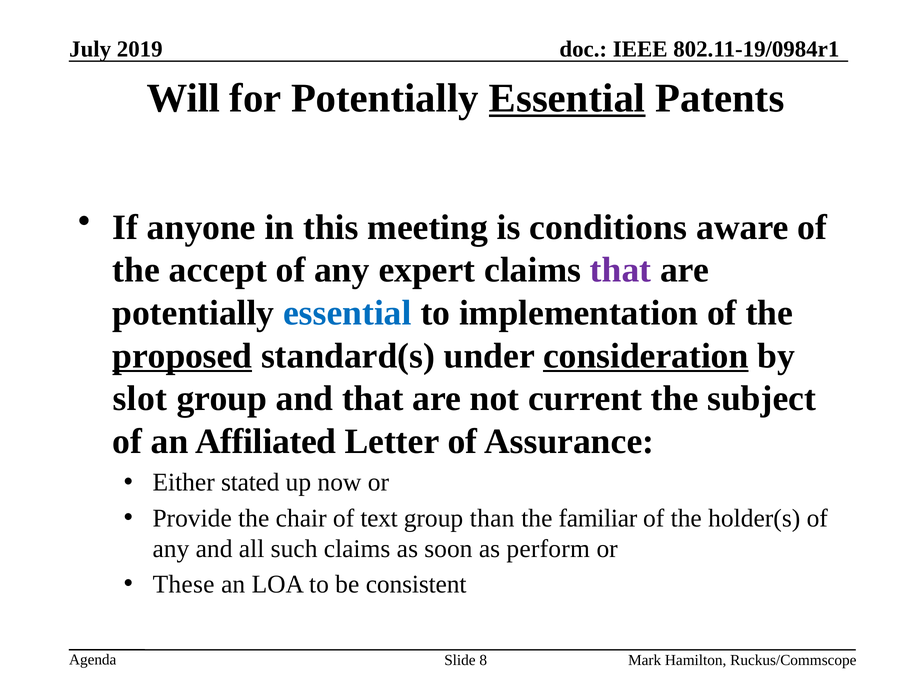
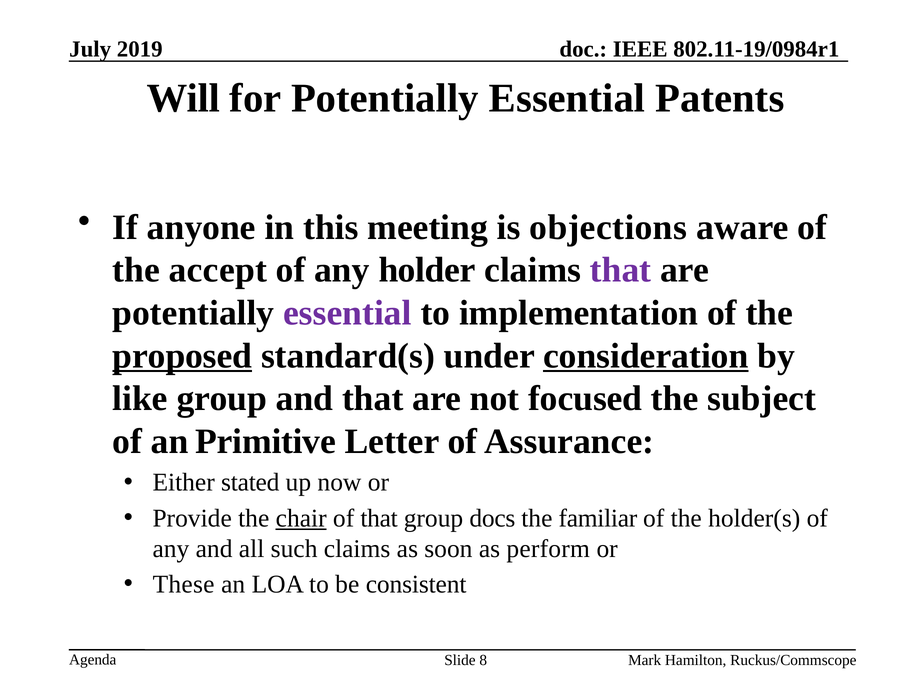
Essential at (567, 98) underline: present -> none
conditions: conditions -> objections
expert: expert -> holder
essential at (347, 313) colour: blue -> purple
slot: slot -> like
current: current -> focused
Affiliated: Affiliated -> Primitive
chair underline: none -> present
of text: text -> that
than: than -> docs
